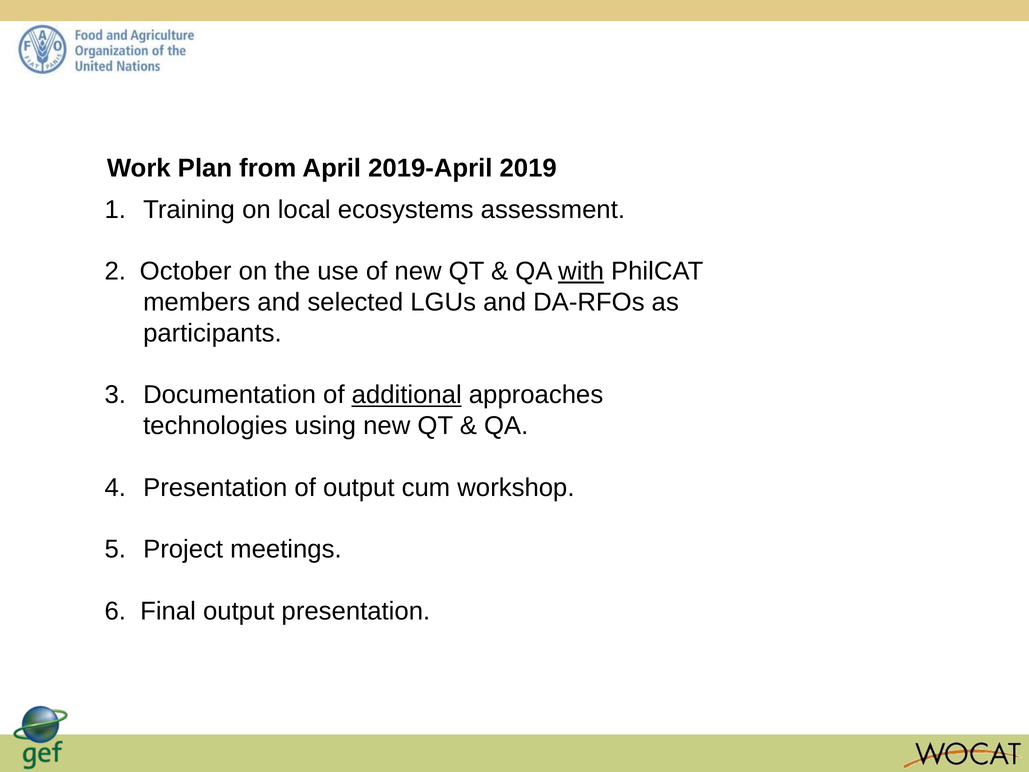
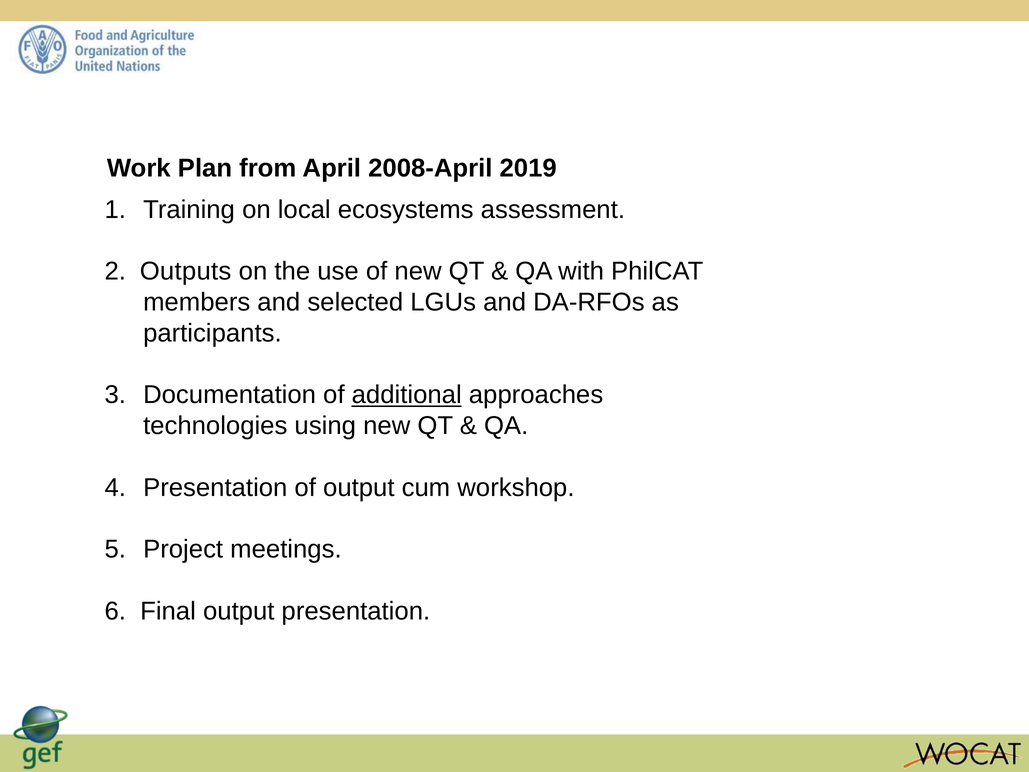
2019-April: 2019-April -> 2008-April
October: October -> Outputs
with underline: present -> none
